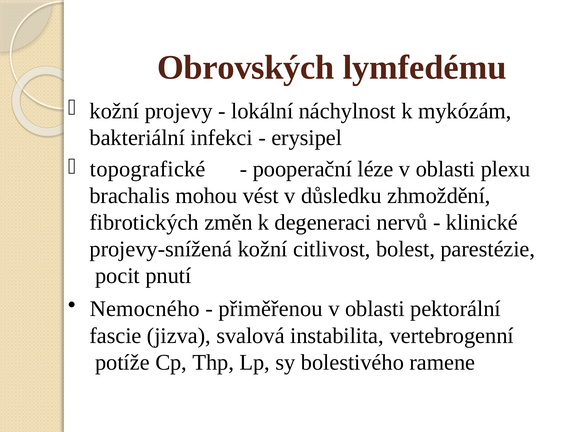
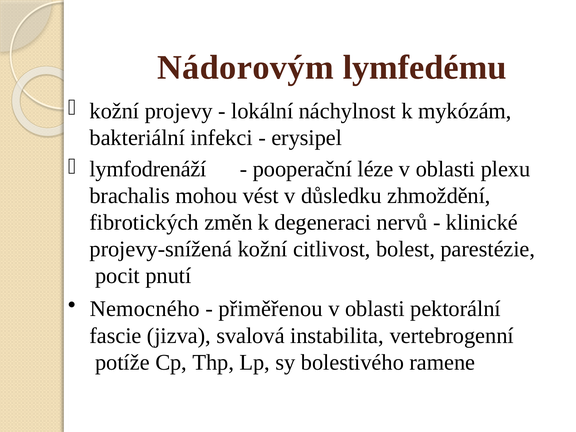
Obrovských: Obrovských -> Nádorovým
topografické: topografické -> lymfodrenáží
